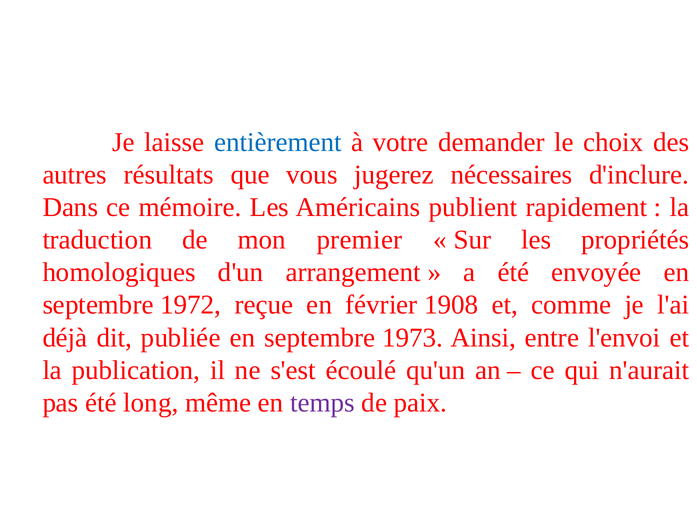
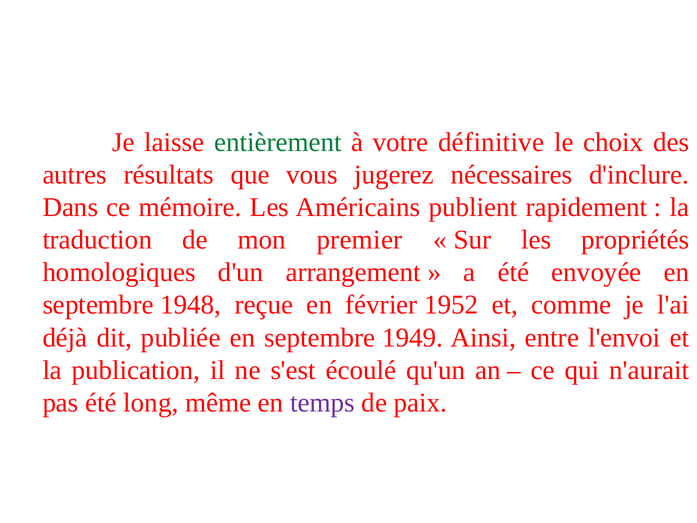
entièrement colour: blue -> green
demander: demander -> définitive
1972: 1972 -> 1948
1908: 1908 -> 1952
1973: 1973 -> 1949
